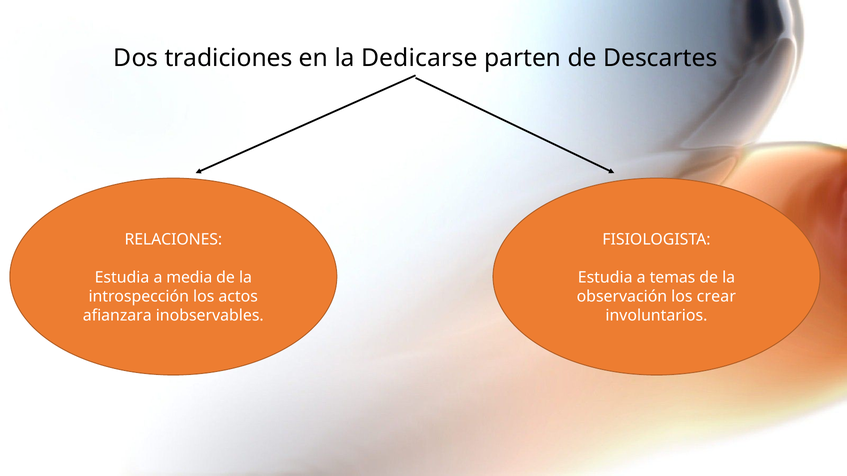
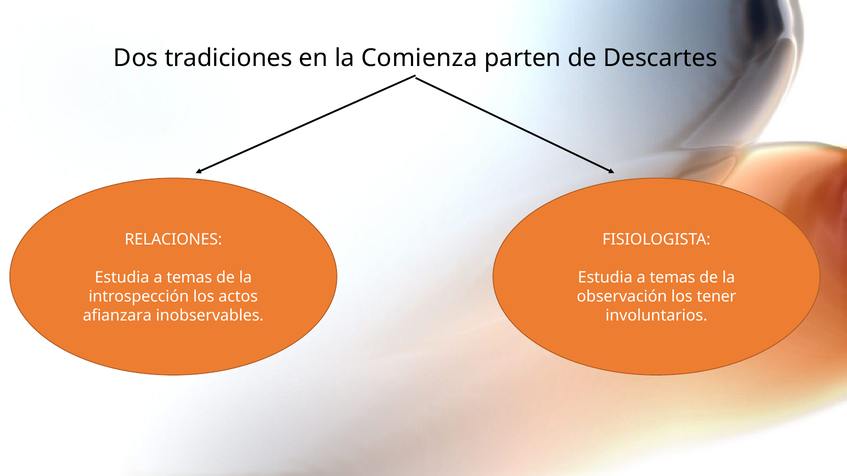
Dedicarse: Dedicarse -> Comienza
media at (189, 278): media -> temas
crear: crear -> tener
